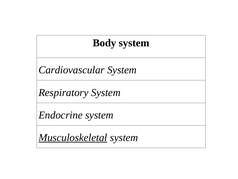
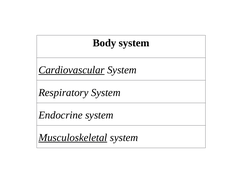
Cardiovascular underline: none -> present
